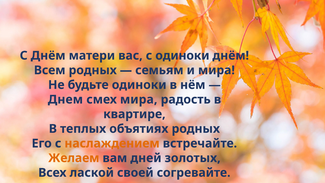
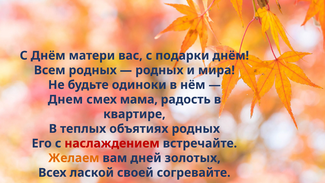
с одиноки: одиноки -> подарки
семьям at (159, 70): семьям -> родных
смех мира: мира -> мама
наслаждением colour: orange -> red
